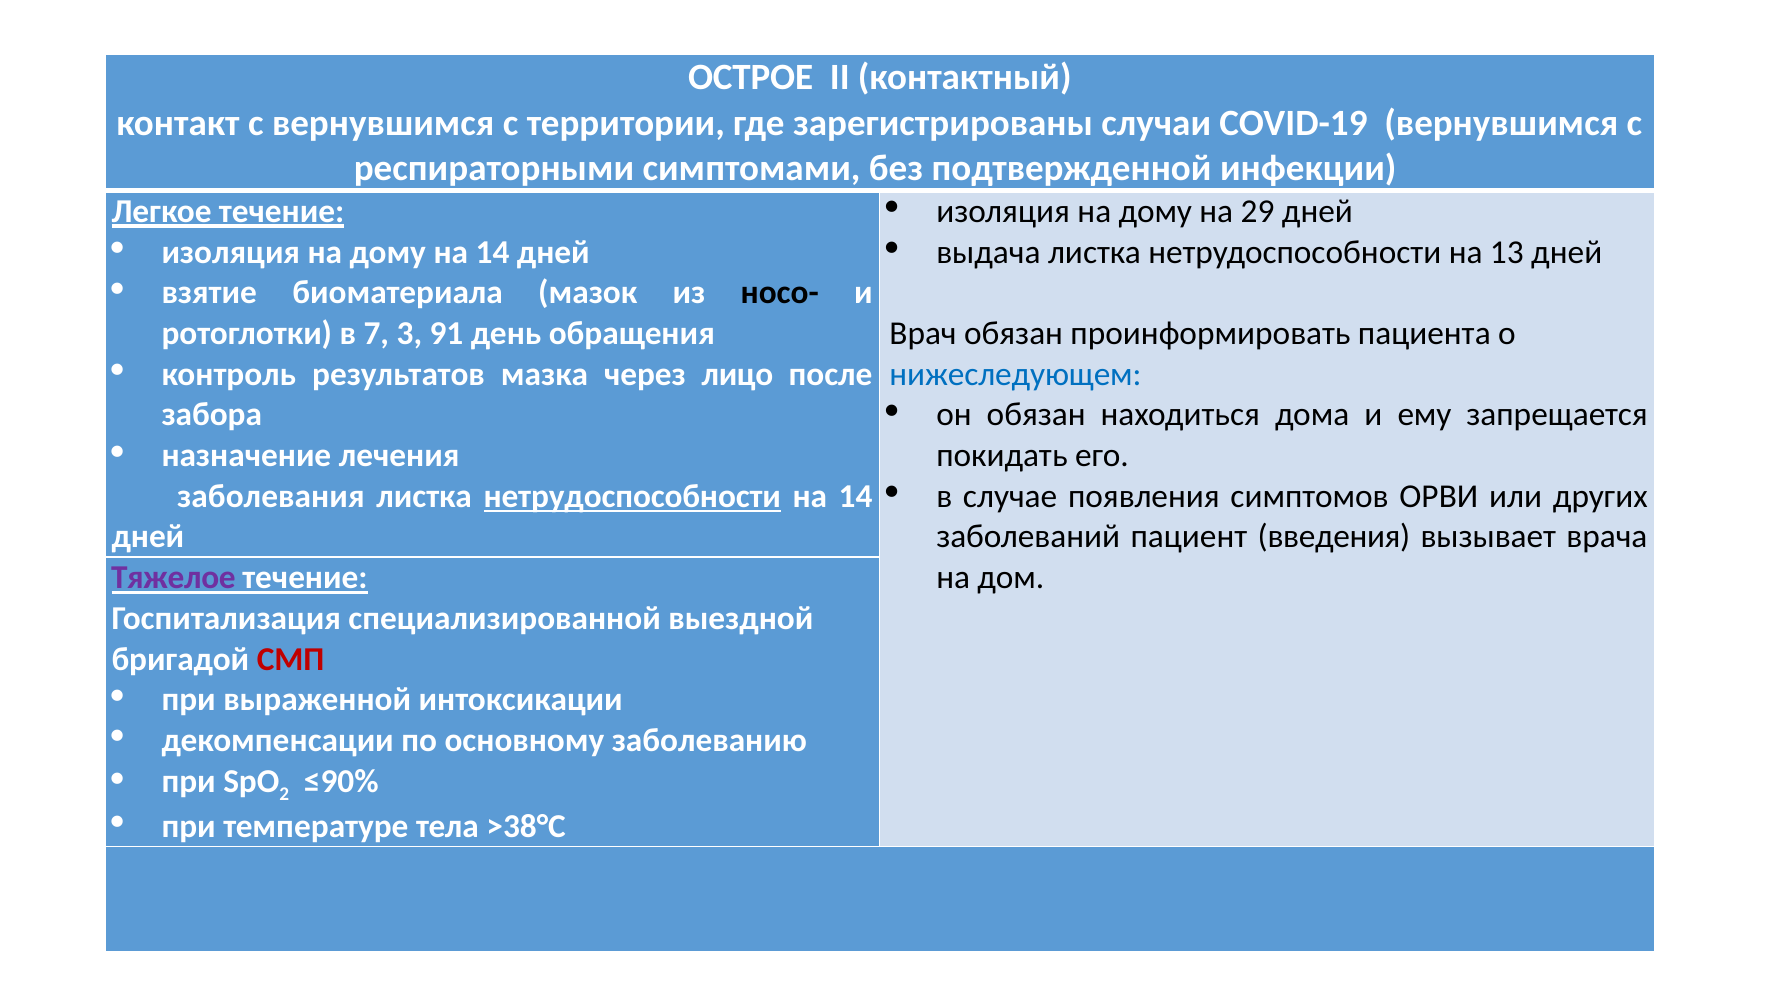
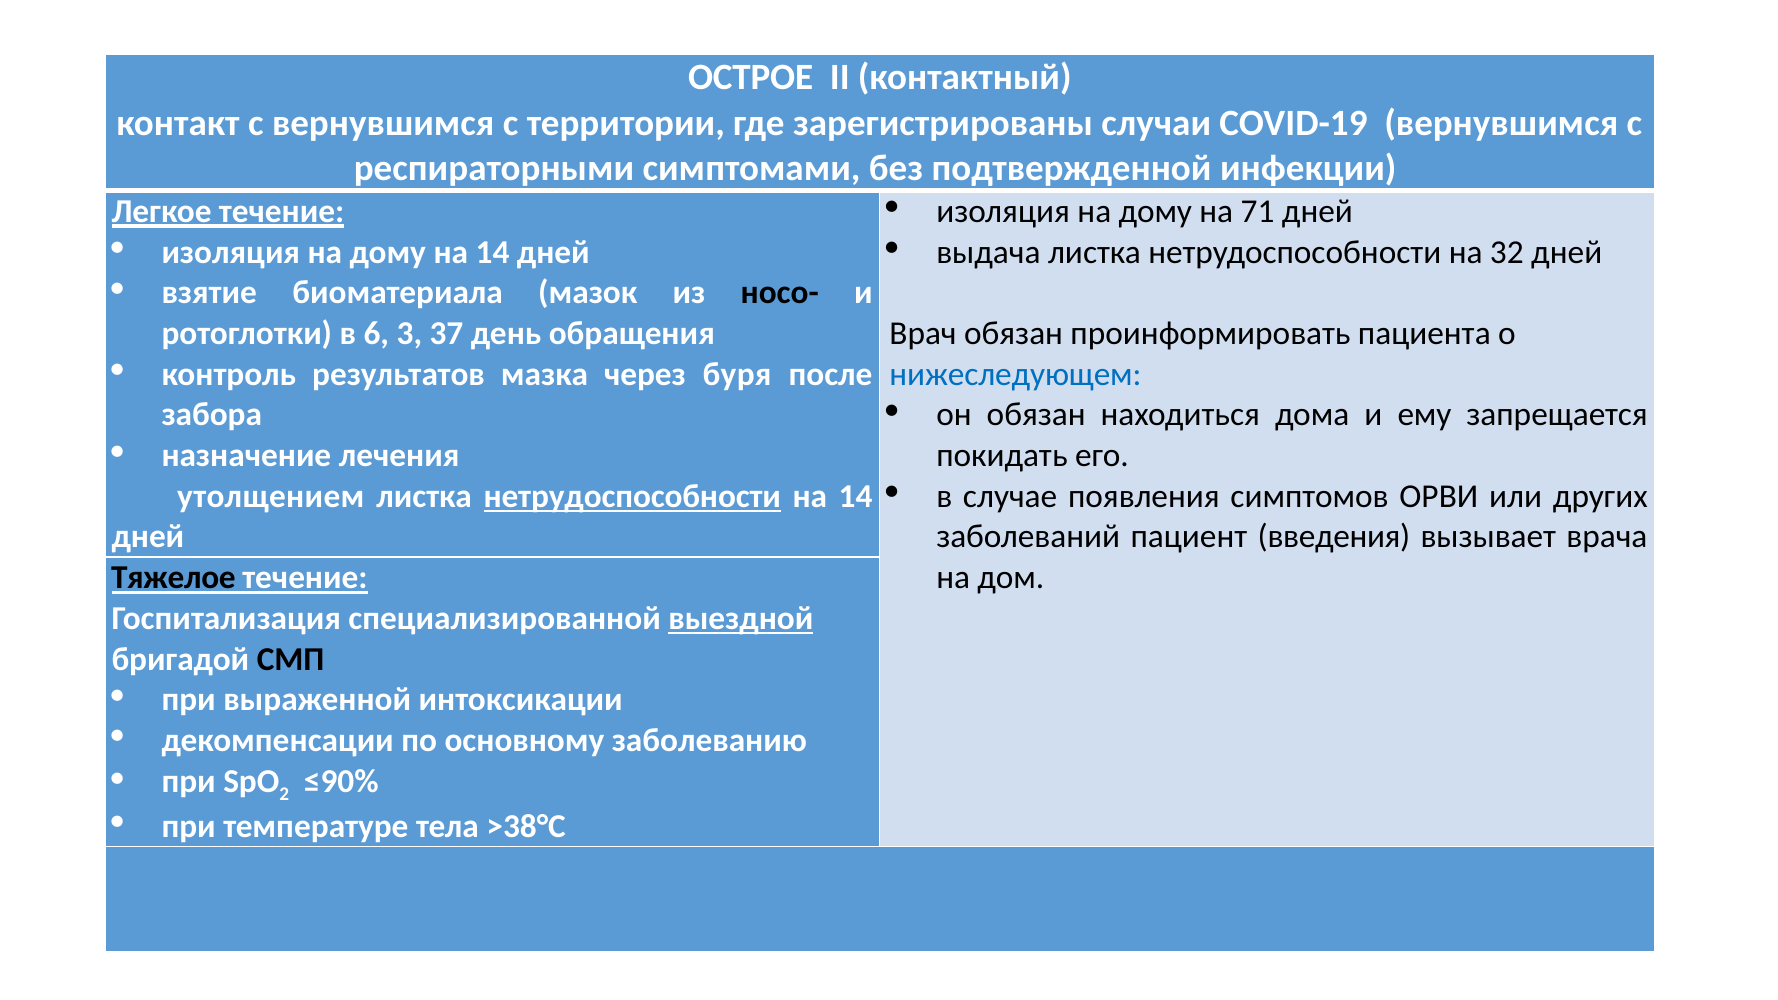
29: 29 -> 71
13: 13 -> 32
7: 7 -> 6
91: 91 -> 37
лицо: лицо -> буря
заболевания: заболевания -> утолщением
Тяжелое colour: purple -> black
выездной underline: none -> present
СМП colour: red -> black
